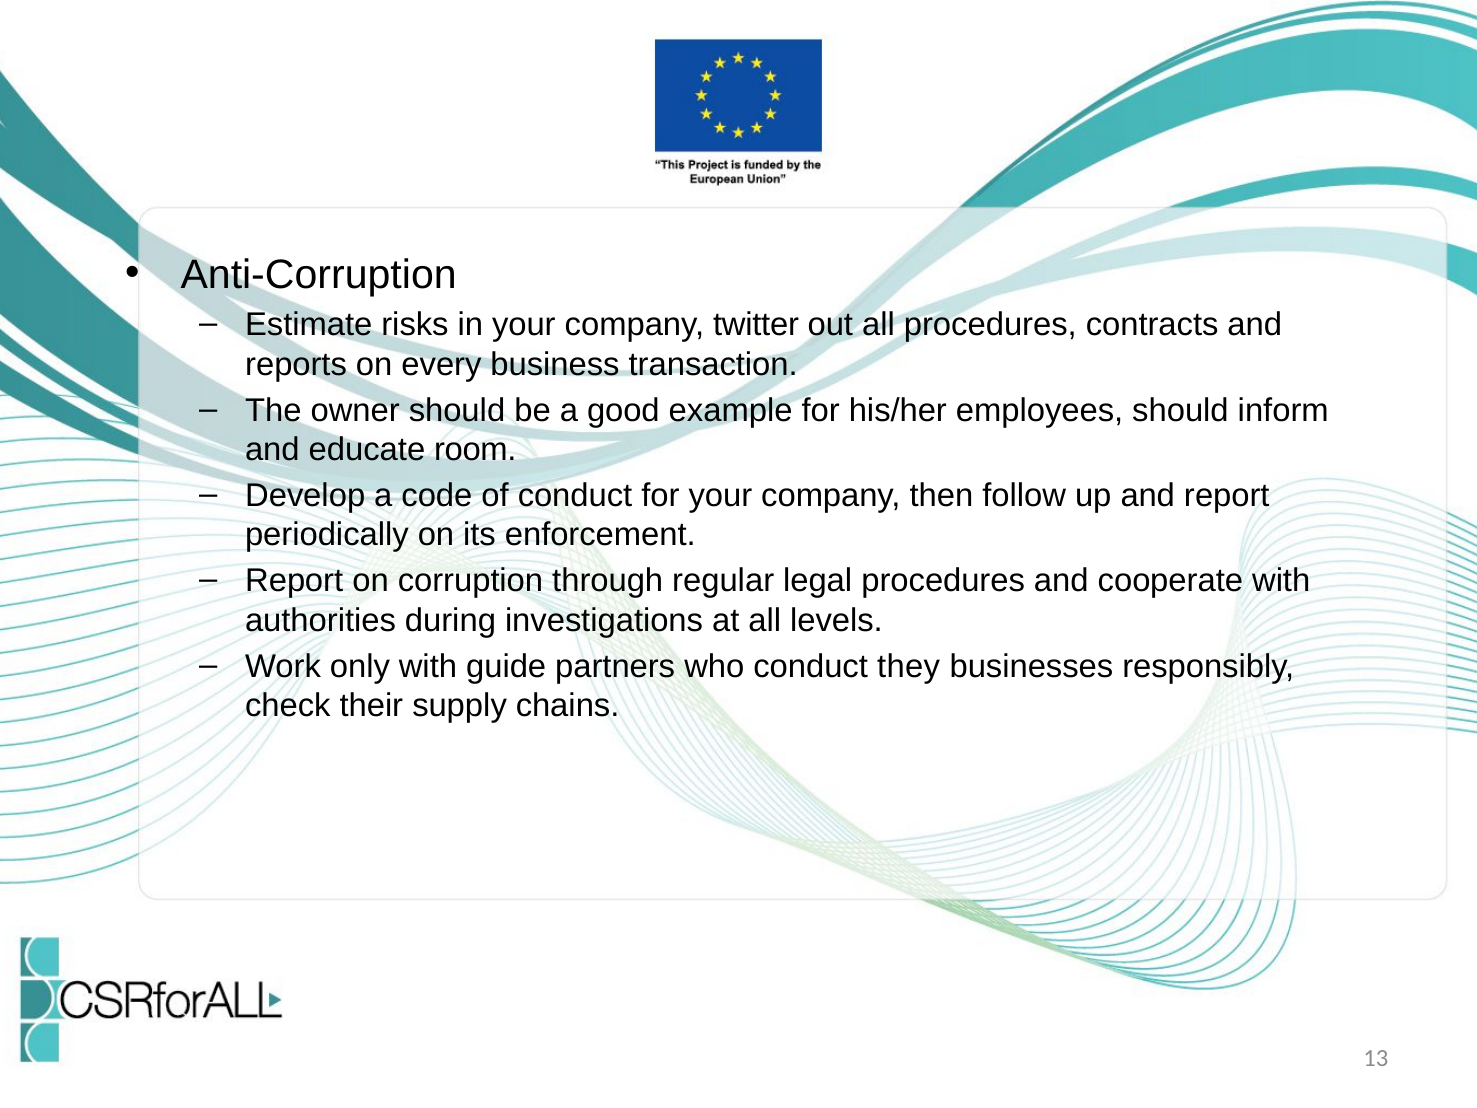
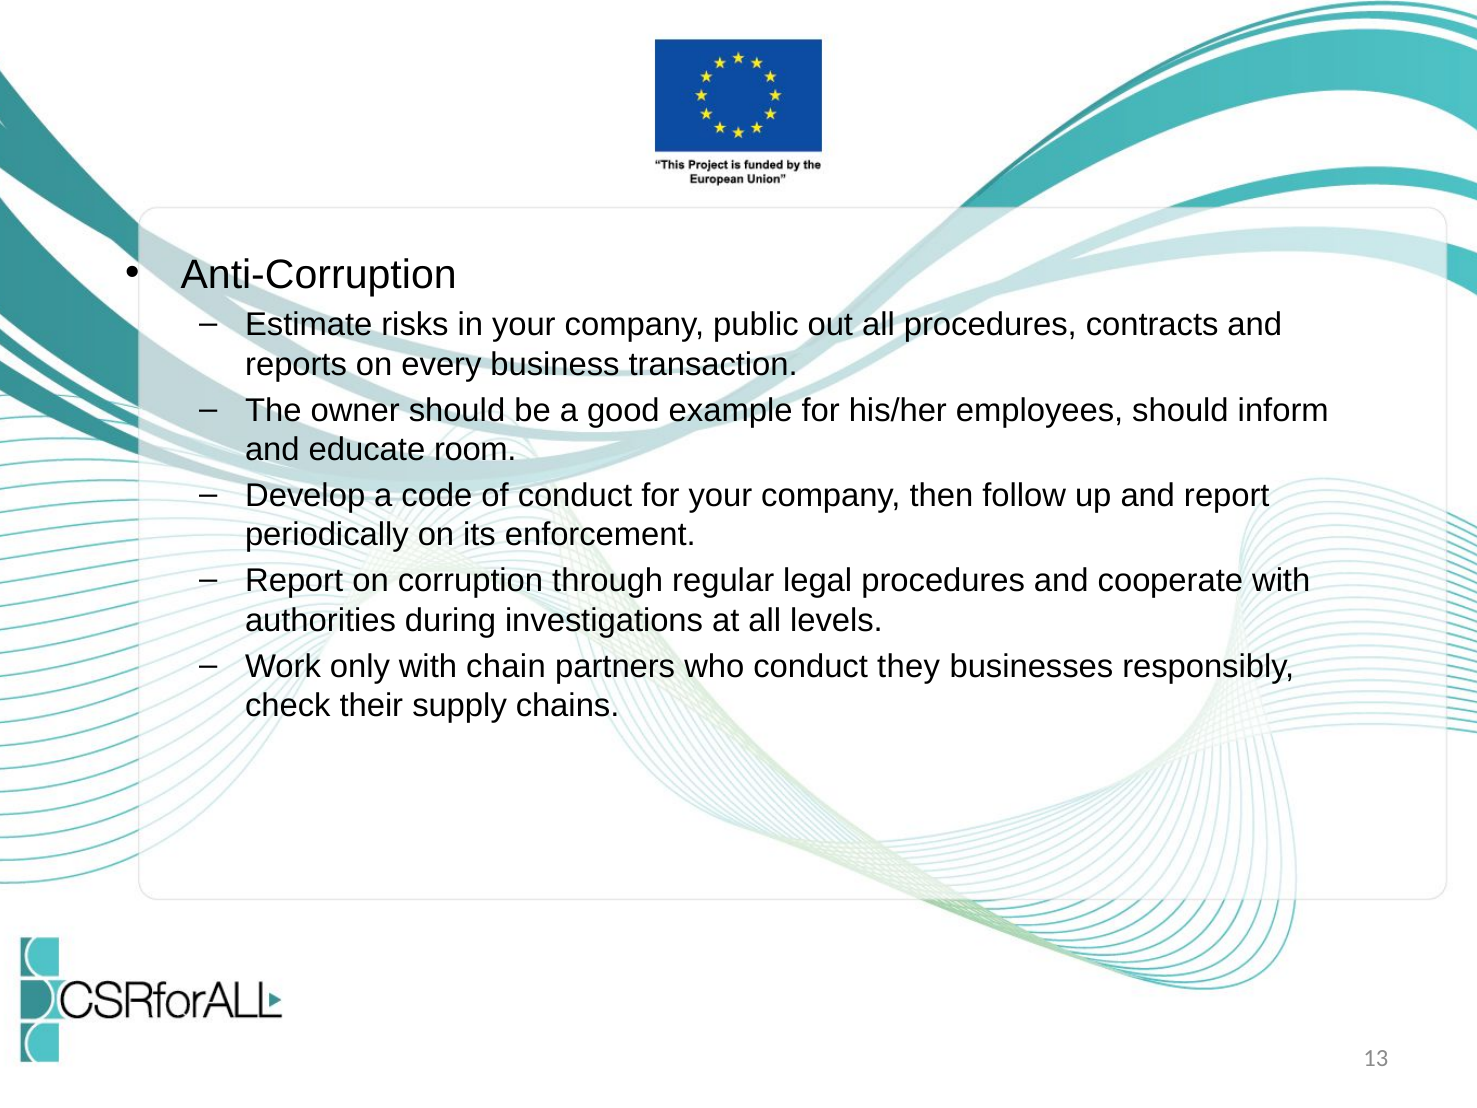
twitter: twitter -> public
guide: guide -> chain
